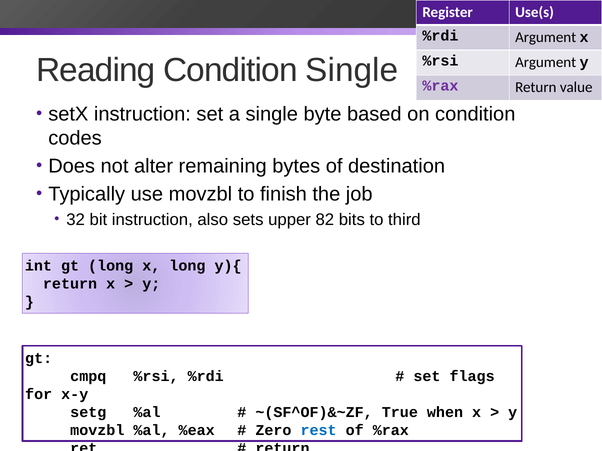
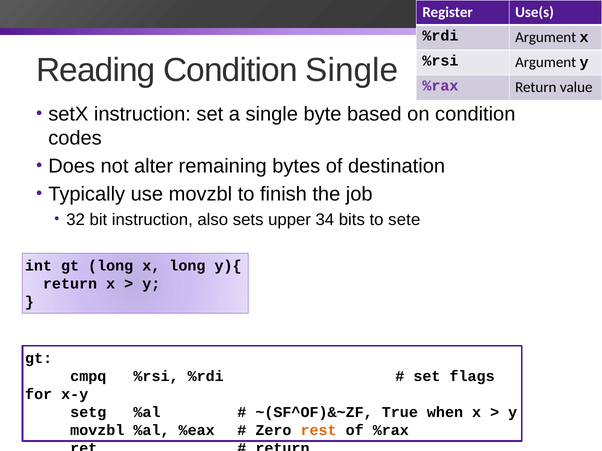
82: 82 -> 34
third: third -> sete
rest colour: blue -> orange
